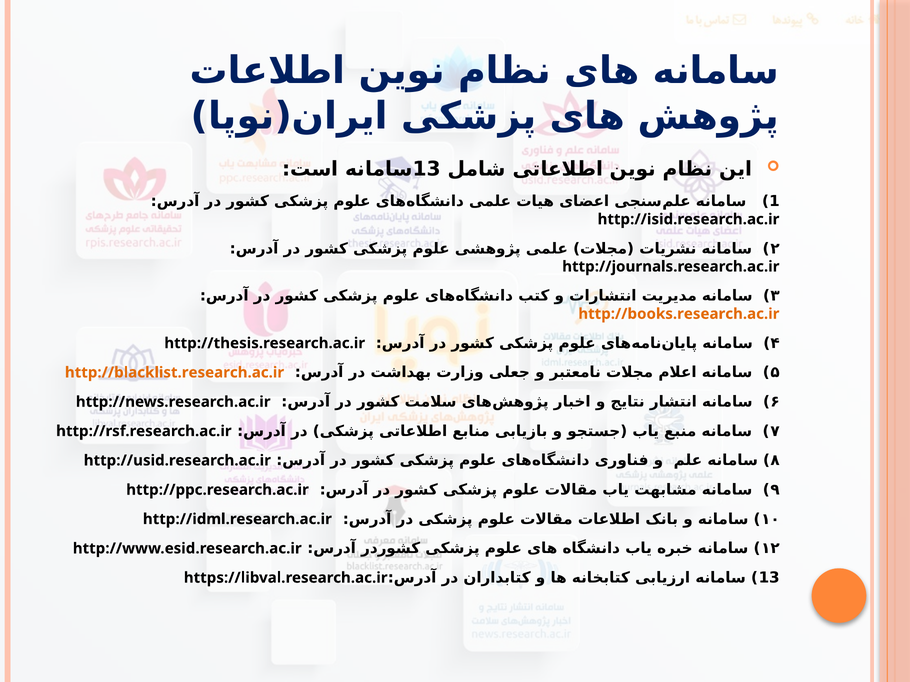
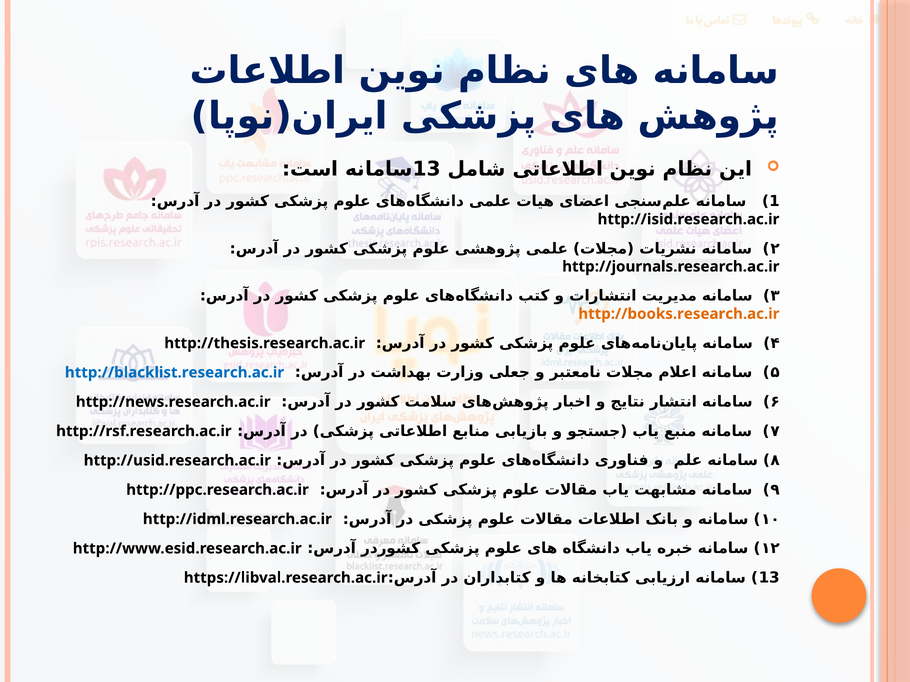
http://blacklist.research.ac.ir colour: orange -> blue
